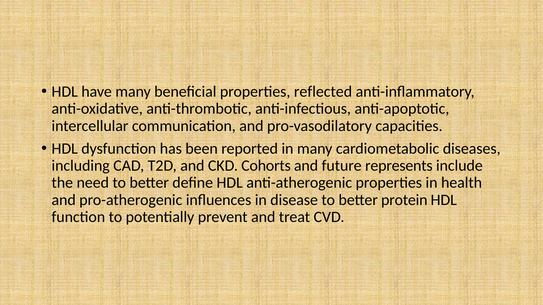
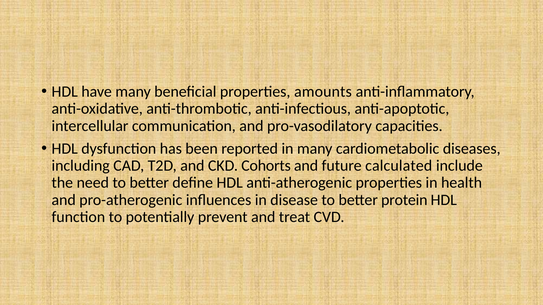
reflected: reflected -> amounts
represents: represents -> calculated
